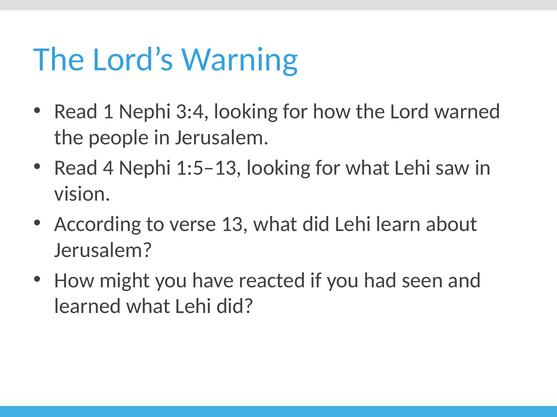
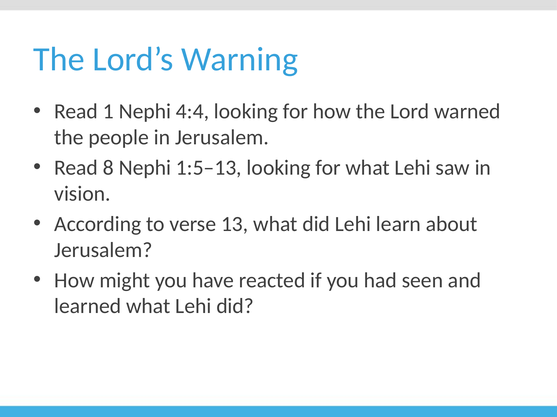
3:4: 3:4 -> 4:4
4: 4 -> 8
